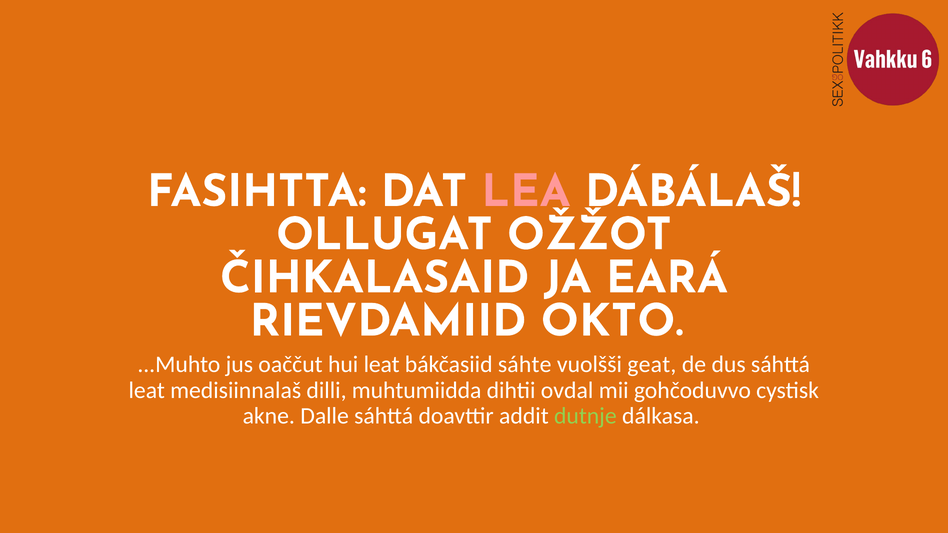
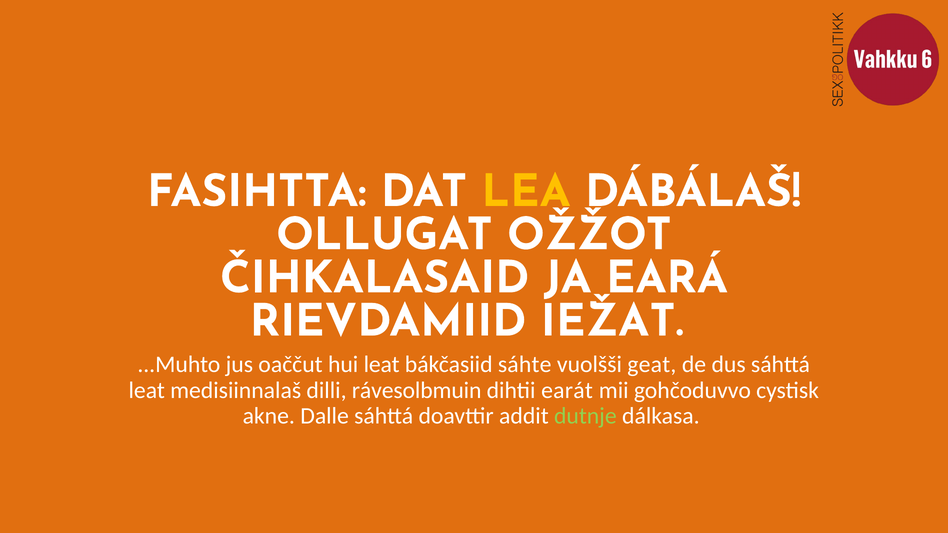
LEA colour: pink -> yellow
OKTO: OKTO -> IEŽAT
muhtumiidda: muhtumiidda -> rávesolbmuin
ovdal: ovdal -> earát
